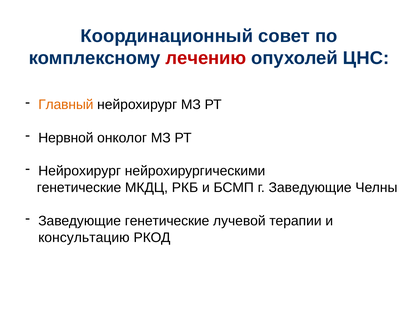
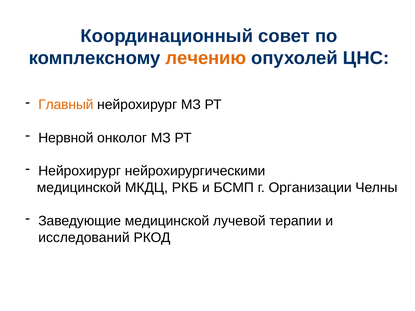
лечению colour: red -> orange
генетические at (79, 188): генетические -> медицинской
г Заведующие: Заведующие -> Организации
Заведующие генетические: генетические -> медицинской
консультацию: консультацию -> исследований
